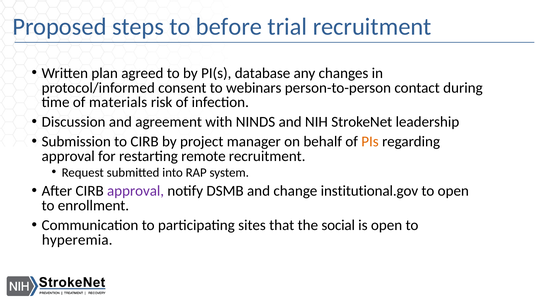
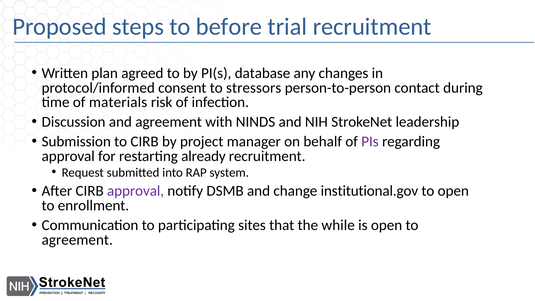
webinars: webinars -> stressors
PIs colour: orange -> purple
remote: remote -> already
social: social -> while
hyperemia at (77, 240): hyperemia -> agreement
